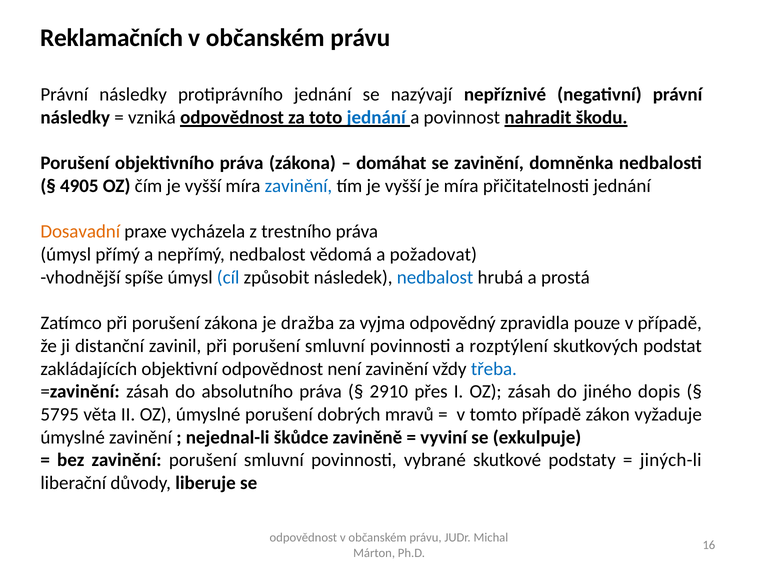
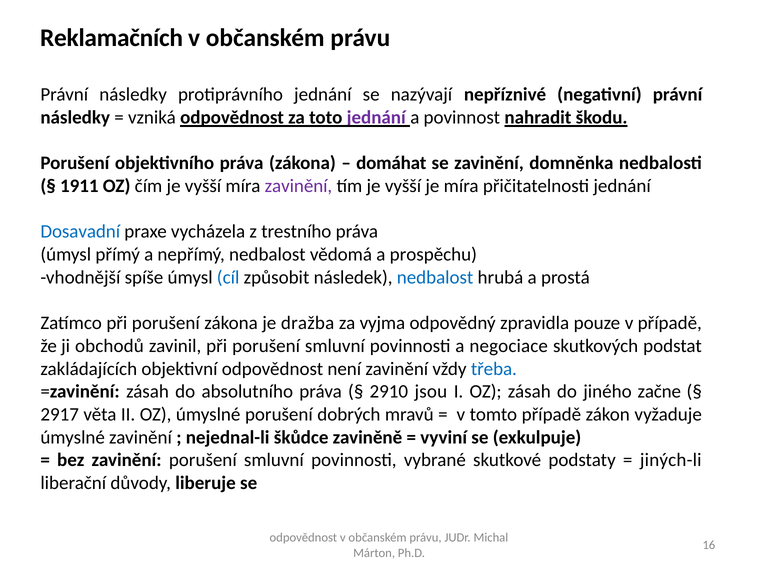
jednání at (376, 117) colour: blue -> purple
4905: 4905 -> 1911
zavinění at (298, 186) colour: blue -> purple
Dosavadní colour: orange -> blue
požadovat: požadovat -> prospěchu
distanční: distanční -> obchodů
rozptýlení: rozptýlení -> negociace
přes: přes -> jsou
dopis: dopis -> začne
5795: 5795 -> 2917
